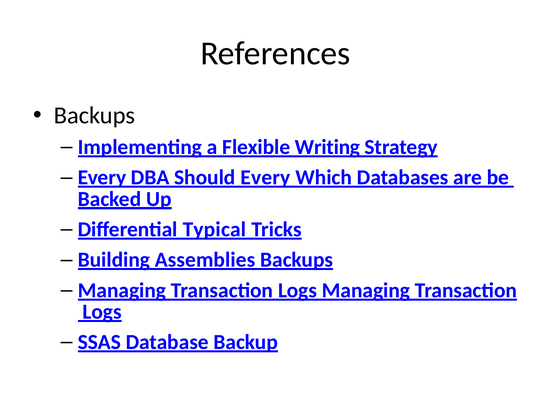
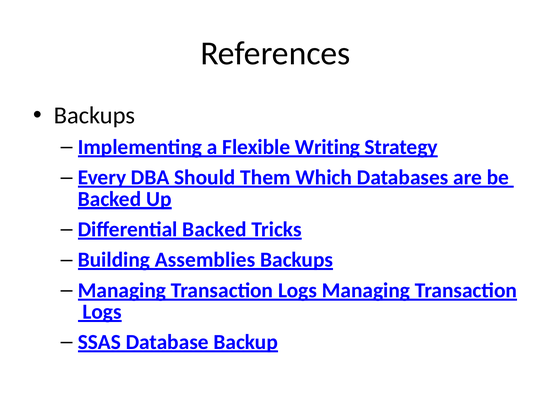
Should Every: Every -> Them
Differential Typical: Typical -> Backed
